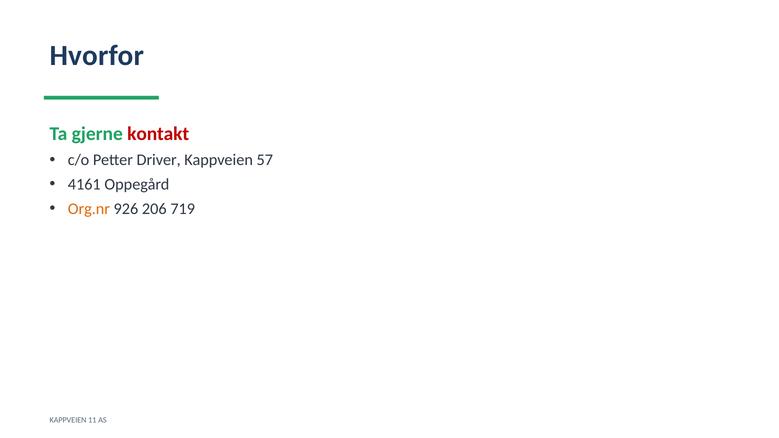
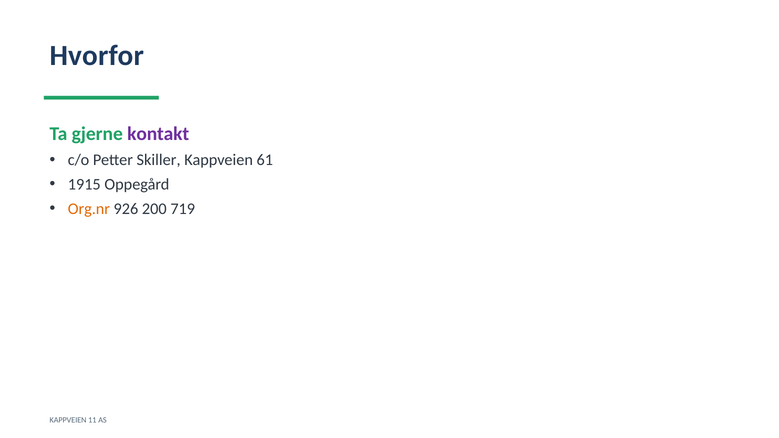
kontakt colour: red -> purple
Driver: Driver -> Skiller
57: 57 -> 61
4161: 4161 -> 1915
206: 206 -> 200
